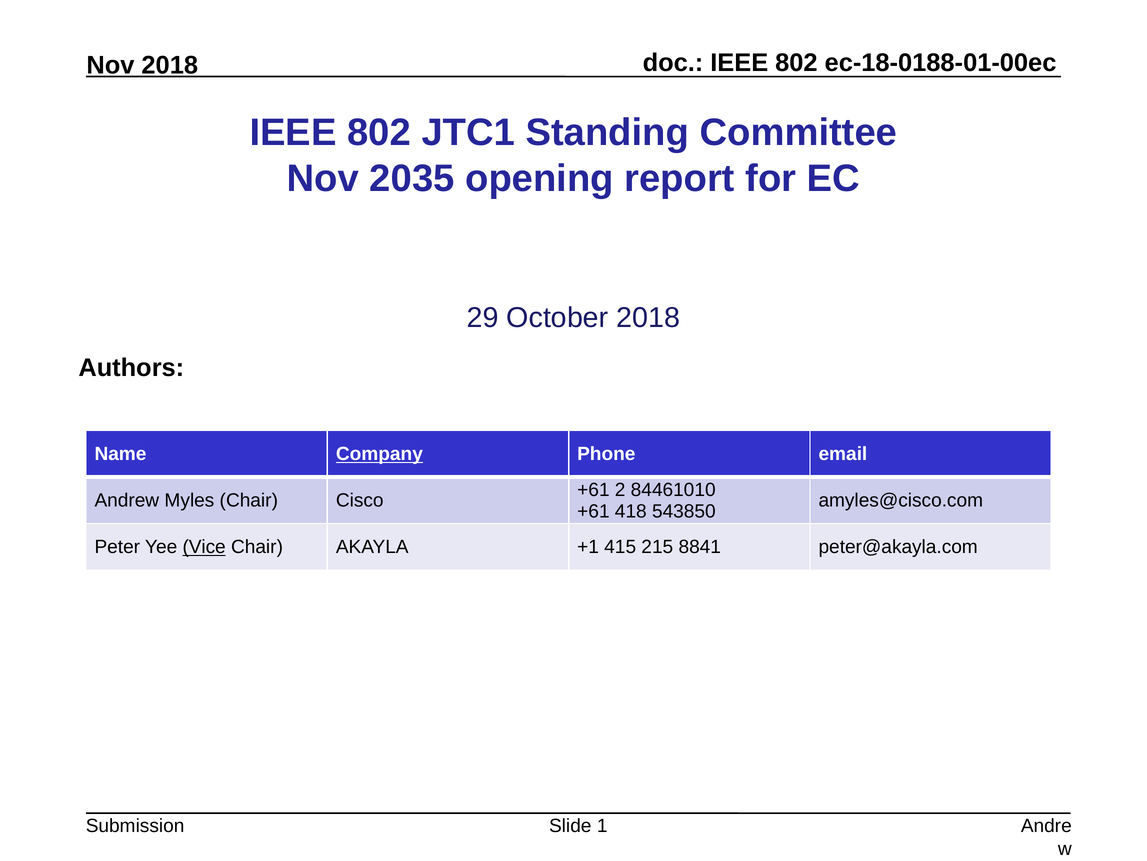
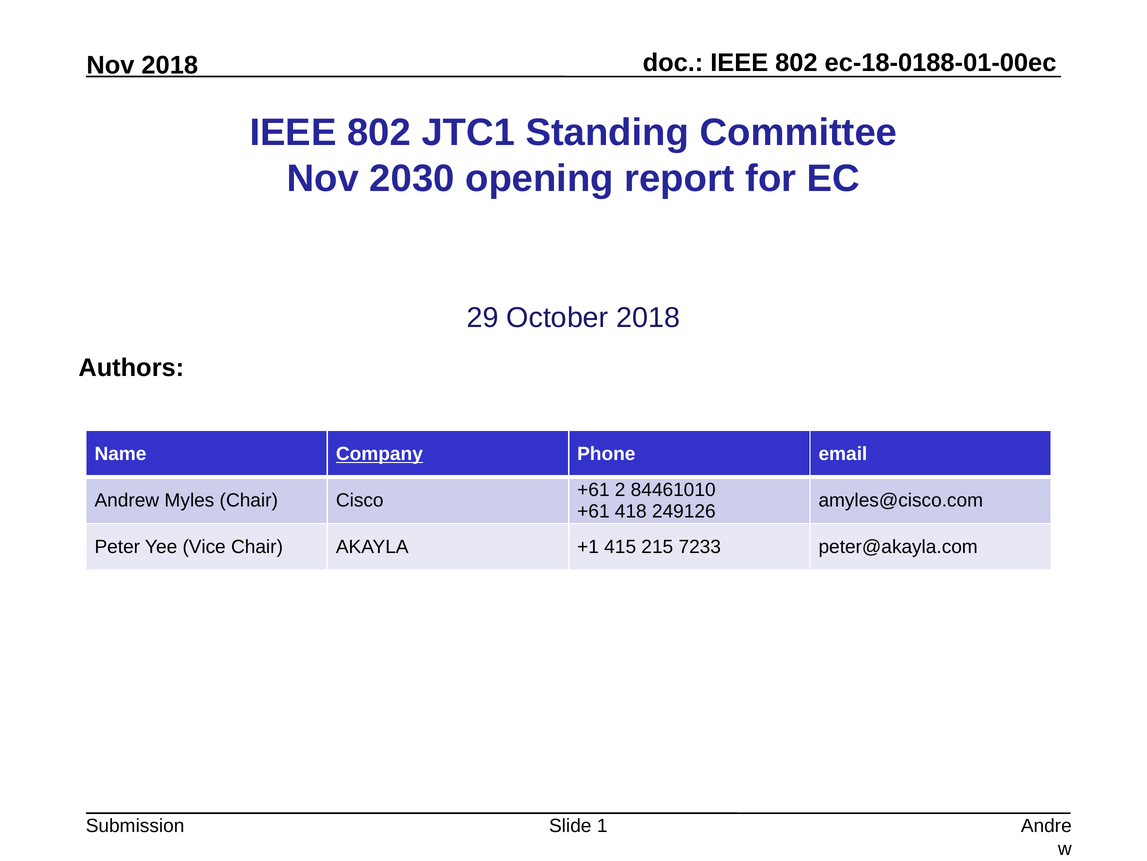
2035: 2035 -> 2030
543850: 543850 -> 249126
Vice underline: present -> none
8841: 8841 -> 7233
